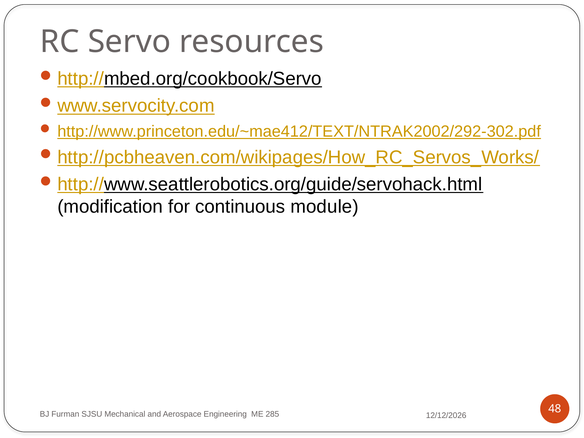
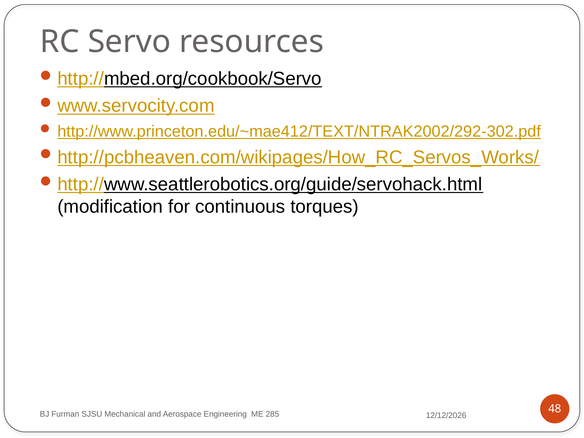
module: module -> torques
